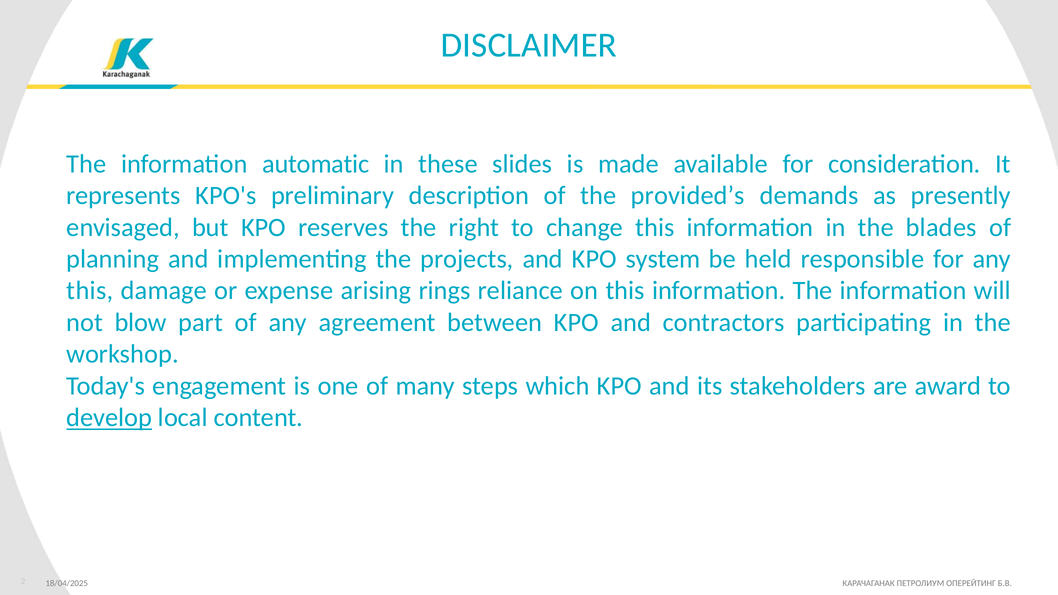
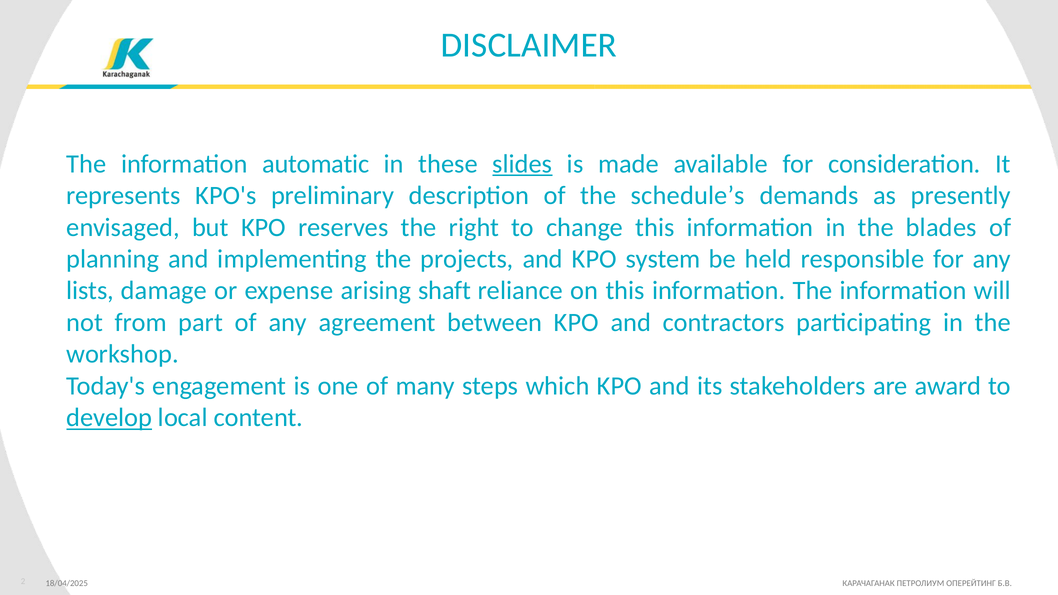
slides underline: none -> present
provided’s: provided’s -> schedule’s
this at (90, 291): this -> lists
rings: rings -> shaft
blow: blow -> from
